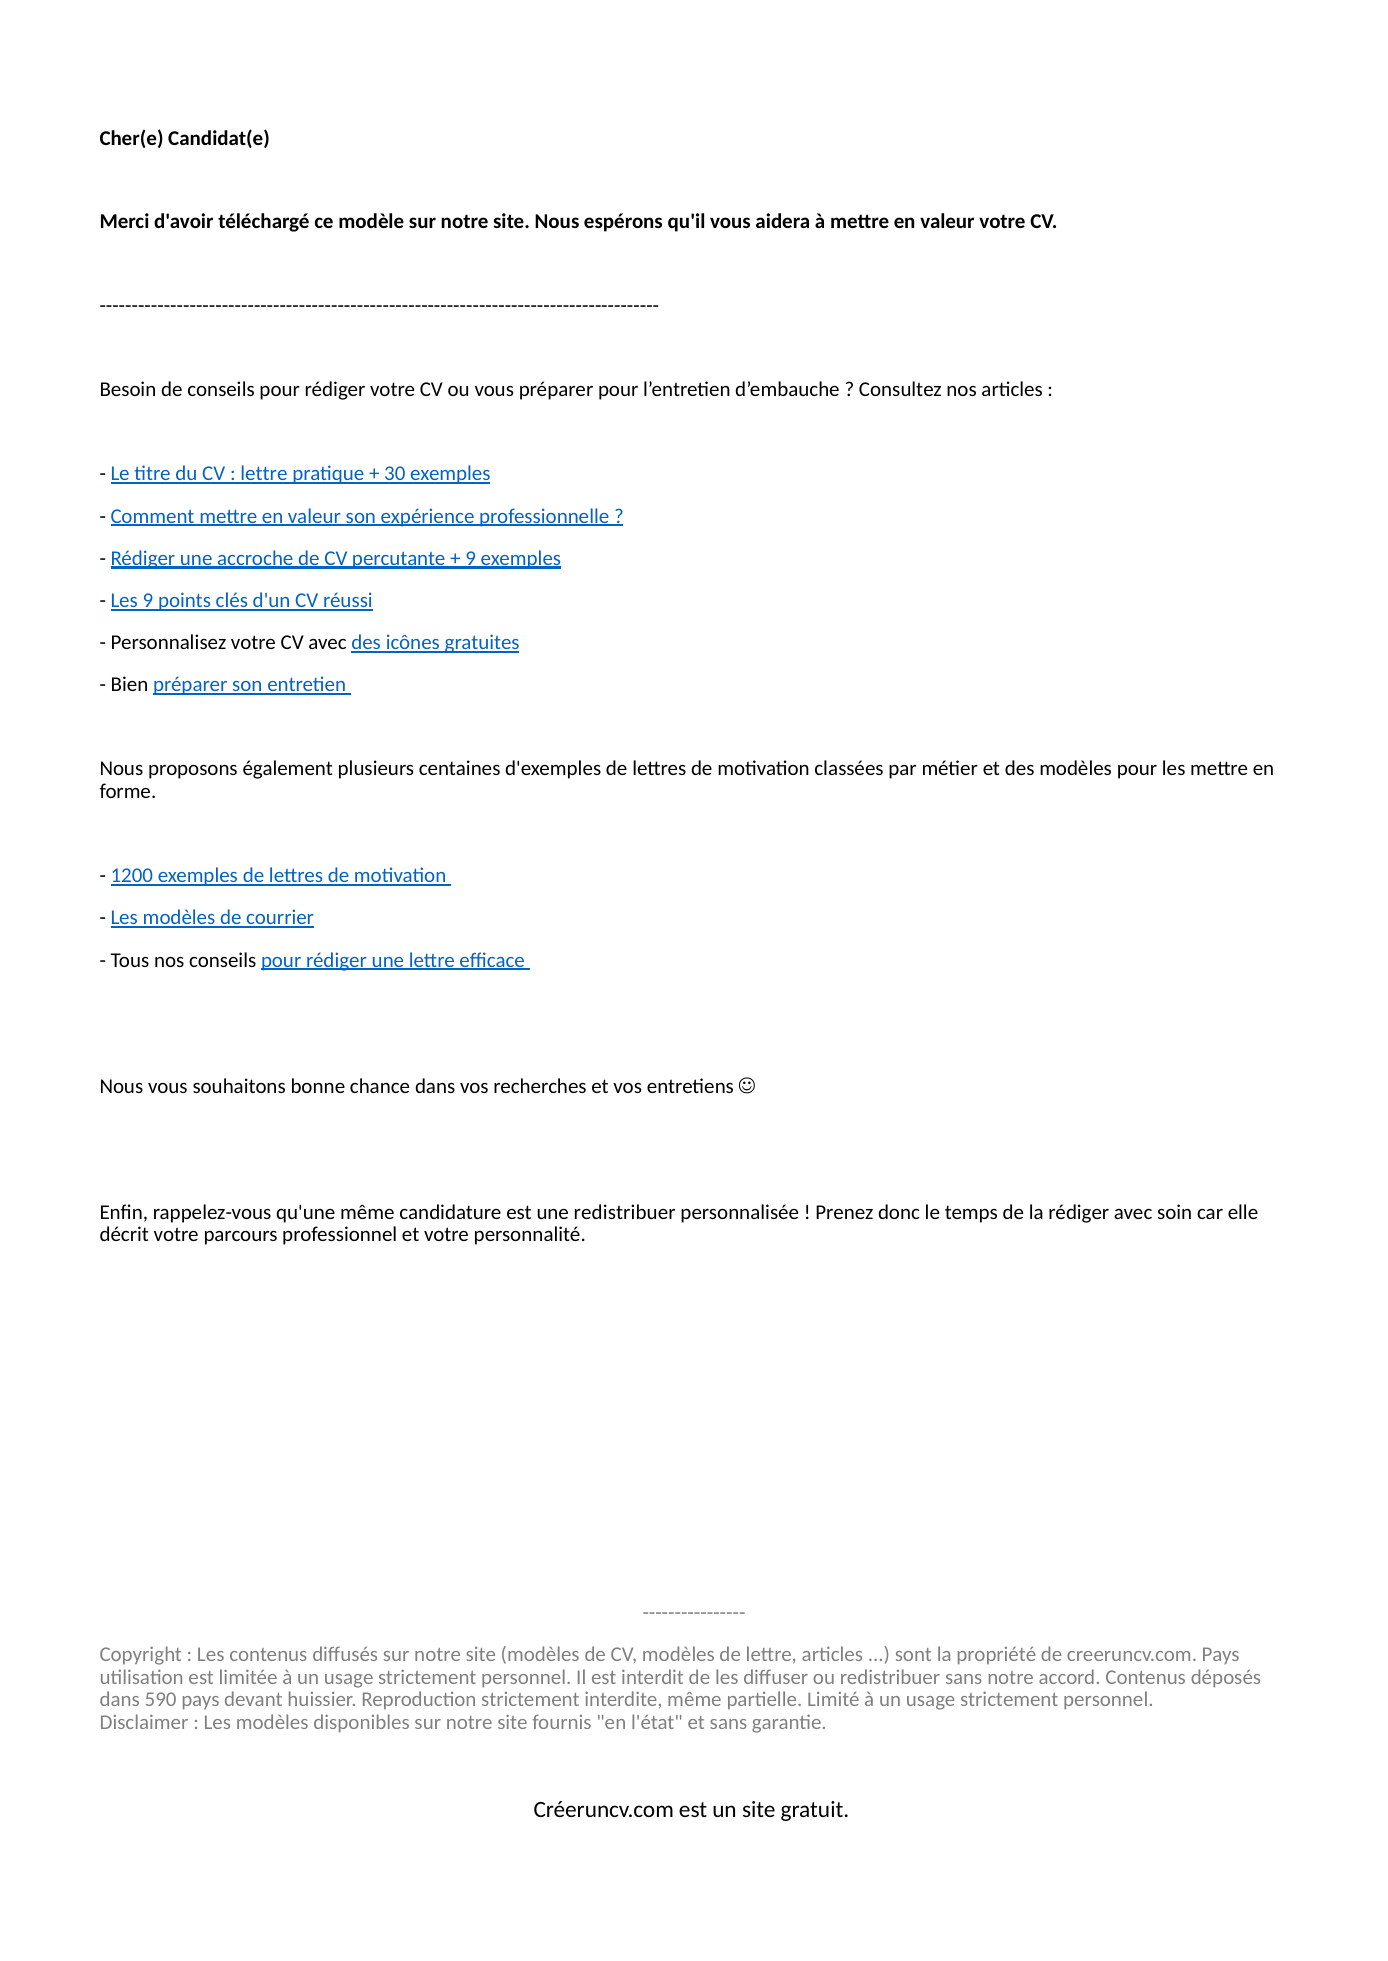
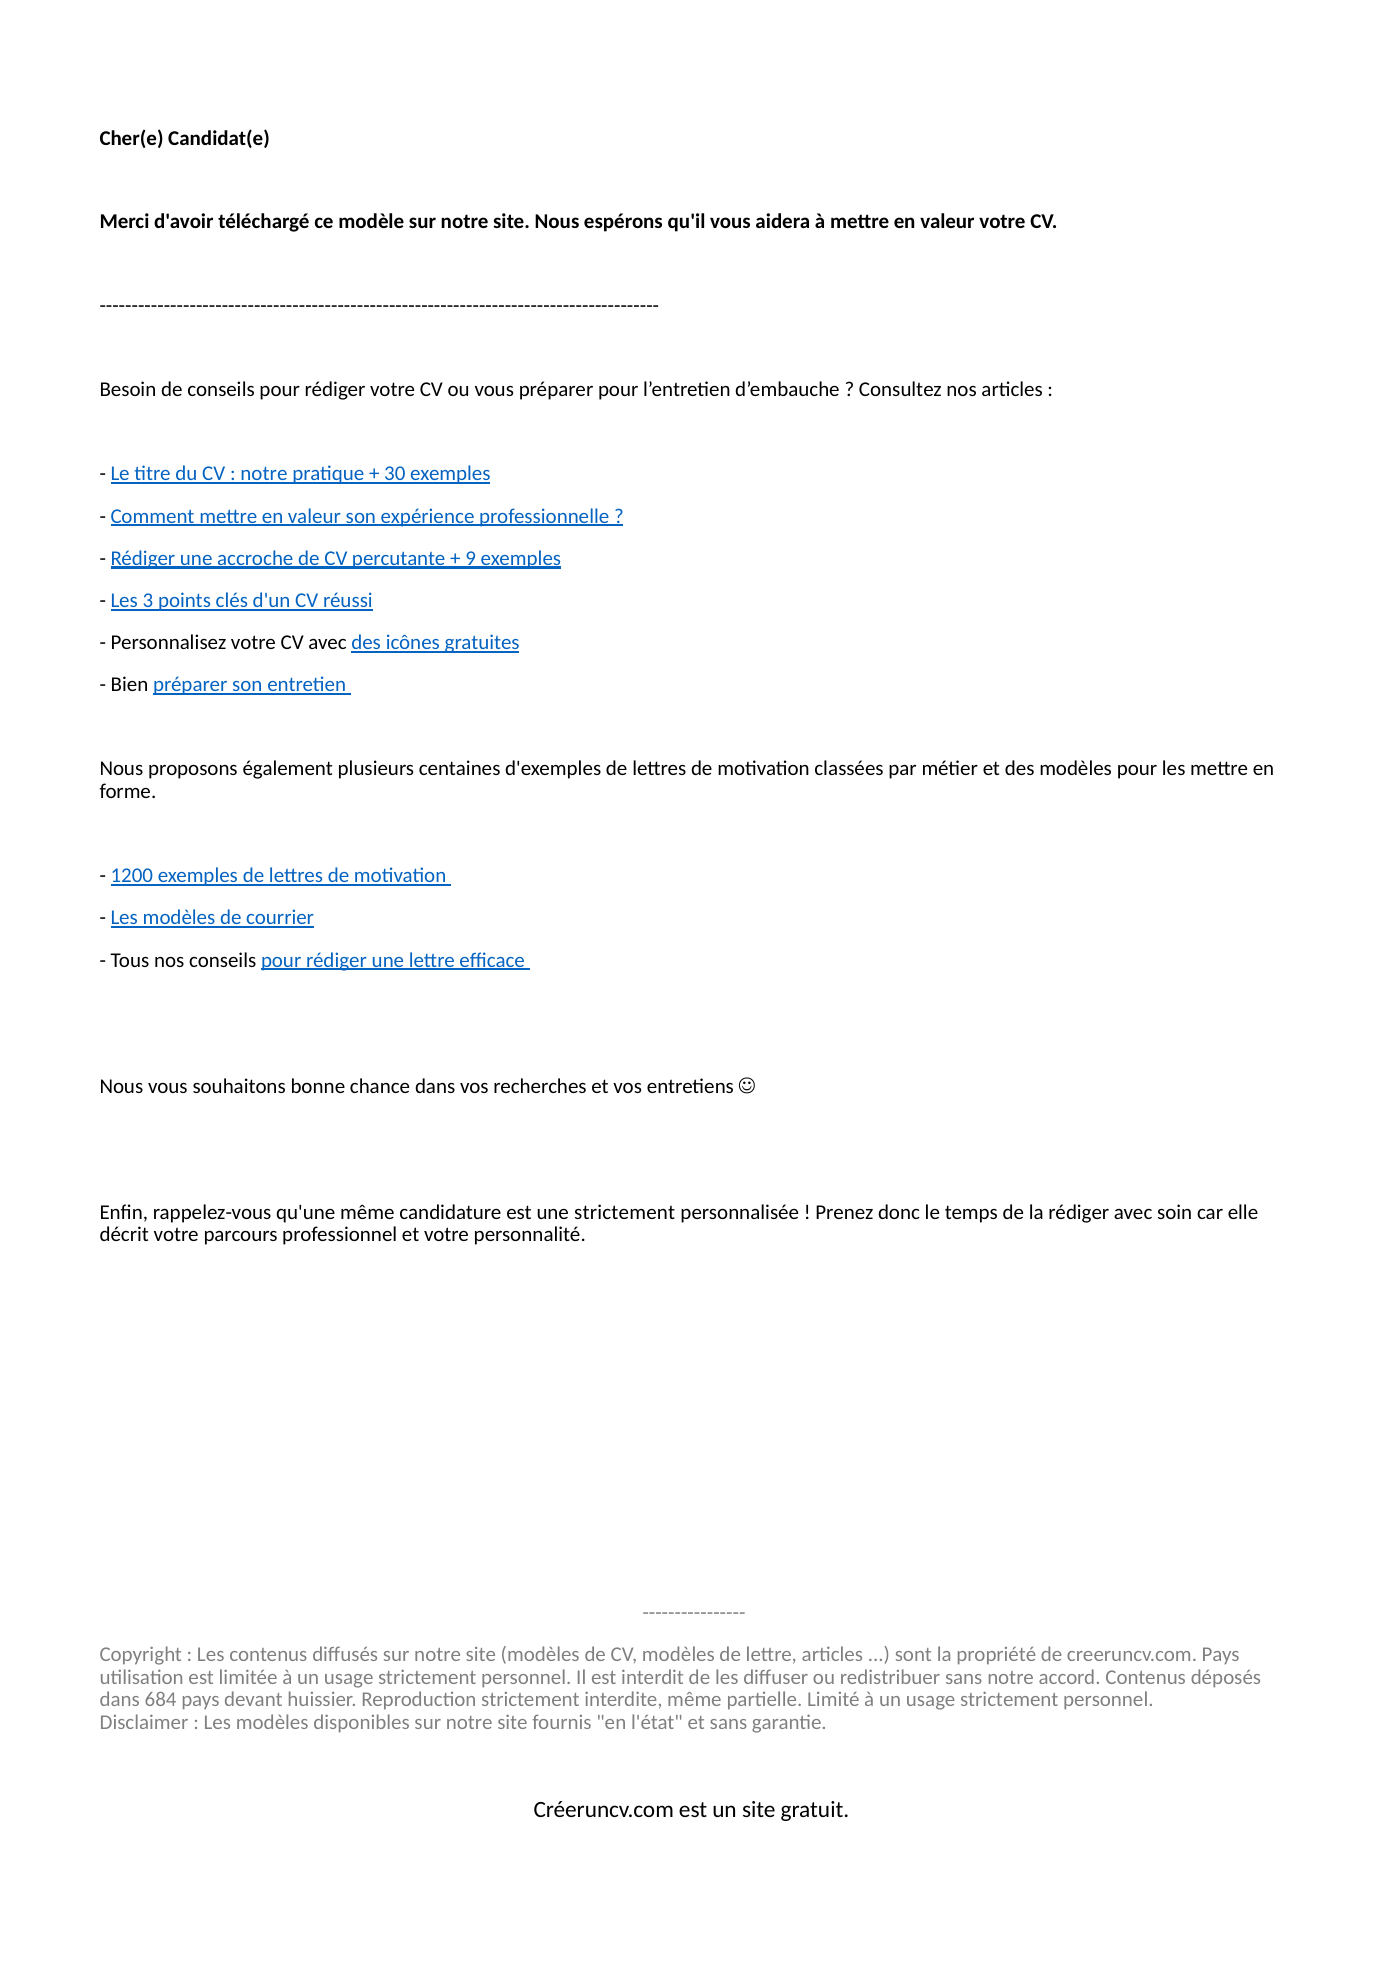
lettre at (264, 474): lettre -> notre
Les 9: 9 -> 3
une redistribuer: redistribuer -> strictement
590: 590 -> 684
